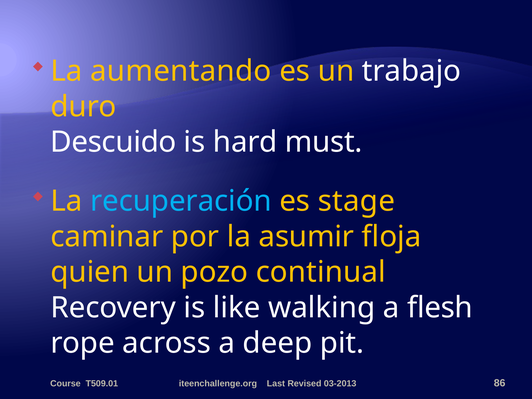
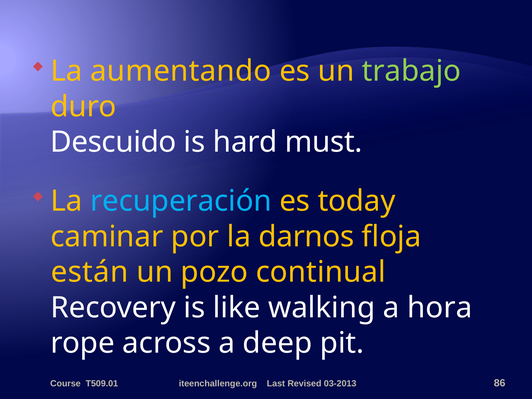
trabajo colour: white -> light green
stage: stage -> today
asumir: asumir -> darnos
quien: quien -> están
flesh: flesh -> hora
